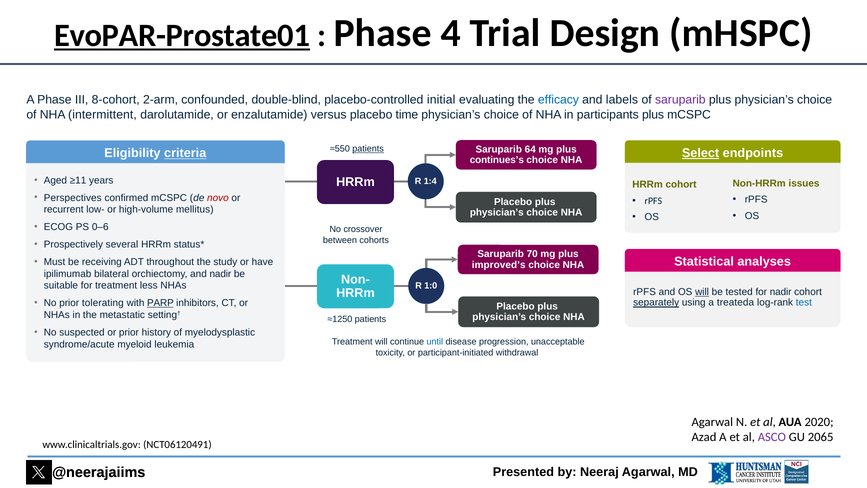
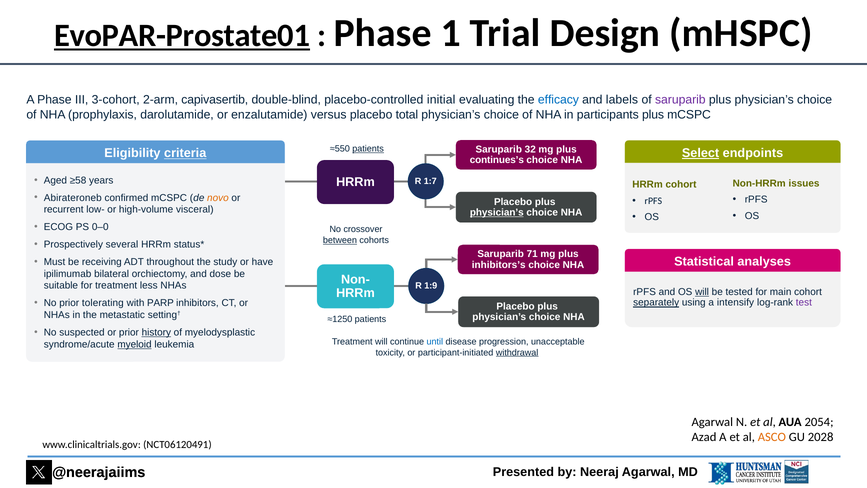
4: 4 -> 1
8-cohort: 8-cohort -> 3-cohort
confounded: confounded -> capivasertib
intermittent: intermittent -> prophylaxis
time: time -> total
64: 64 -> 32
≥11: ≥11 -> ≥58
1:4: 1:4 -> 1:7
Perspectives: Perspectives -> Abirateroneb
novo colour: red -> orange
mellitus: mellitus -> visceral
physician’s at (497, 212) underline: none -> present
0–6: 0–6 -> 0–0
between underline: none -> present
70: 70 -> 71
improved’s: improved’s -> inhibitors’s
and nadir: nadir -> dose
1:0: 1:0 -> 1:9
for nadir: nadir -> main
PARP underline: present -> none
treateda: treateda -> intensify
test colour: blue -> purple
history underline: none -> present
myeloid underline: none -> present
withdrawal underline: none -> present
2020: 2020 -> 2054
ASCO colour: purple -> orange
2065: 2065 -> 2028
